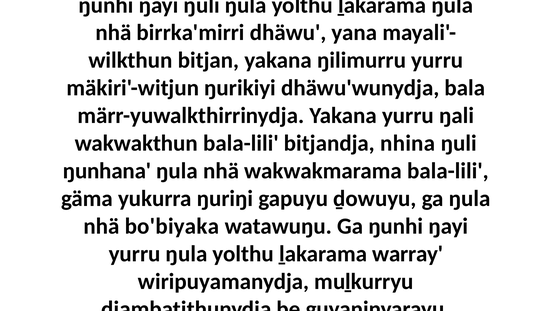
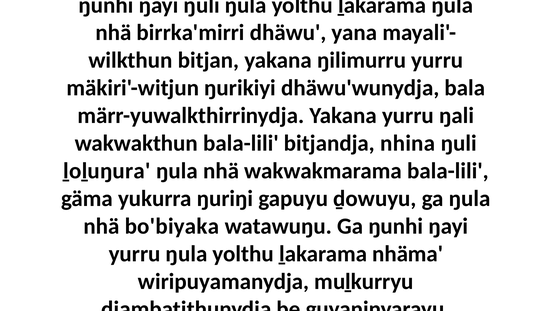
ŋunhana: ŋunhana -> ḻoḻuŋura
warray: warray -> nhäma
